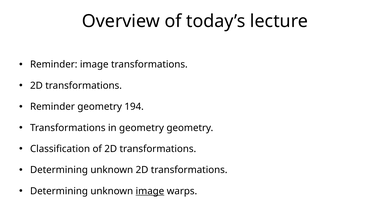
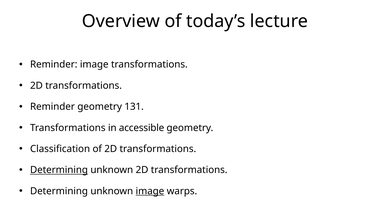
194: 194 -> 131
in geometry: geometry -> accessible
Determining at (59, 170) underline: none -> present
